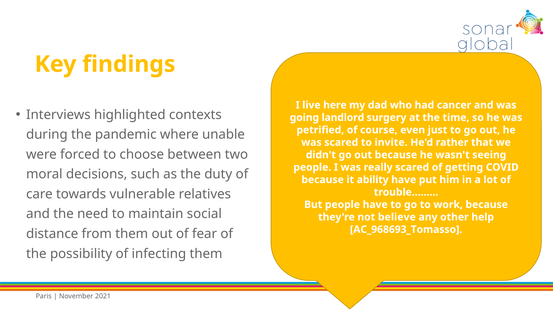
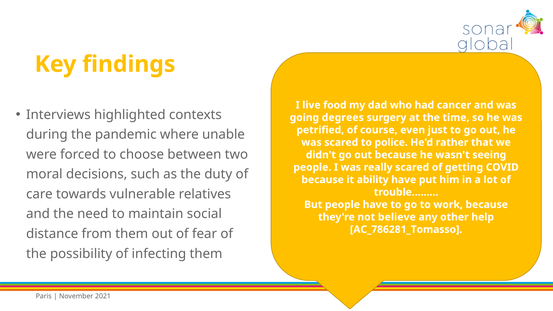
here: here -> food
landlord: landlord -> degrees
invite: invite -> police
AC_968693_Tomasso: AC_968693_Tomasso -> AC_786281_Tomasso
